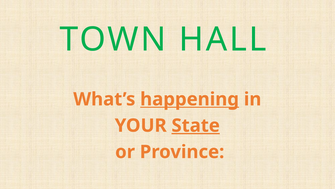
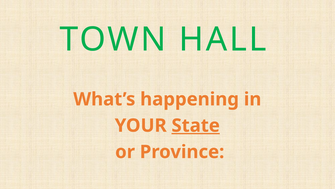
happening underline: present -> none
